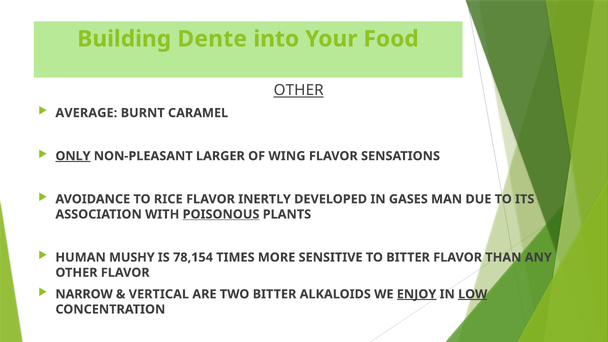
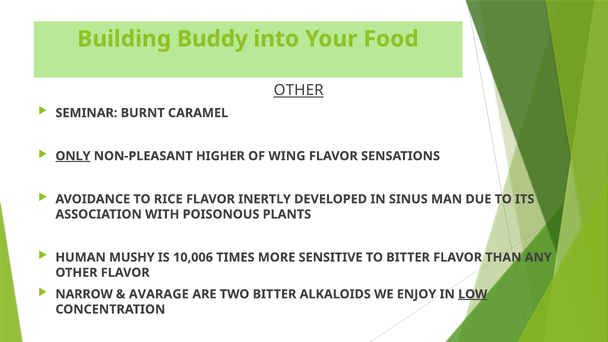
Dente: Dente -> Buddy
AVERAGE: AVERAGE -> SEMINAR
LARGER: LARGER -> HIGHER
GASES: GASES -> SINUS
POISONOUS underline: present -> none
78,154: 78,154 -> 10,006
VERTICAL: VERTICAL -> AVARAGE
ENJOY underline: present -> none
